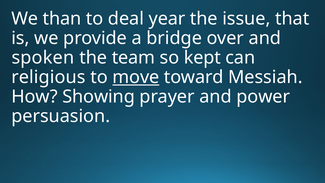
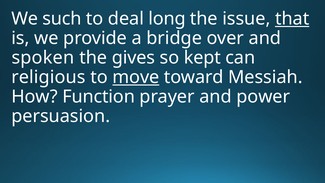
than: than -> such
year: year -> long
that underline: none -> present
team: team -> gives
Showing: Showing -> Function
